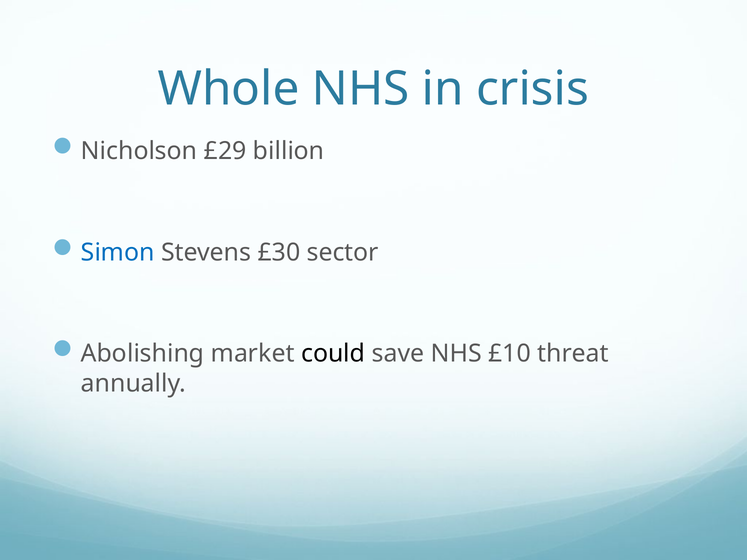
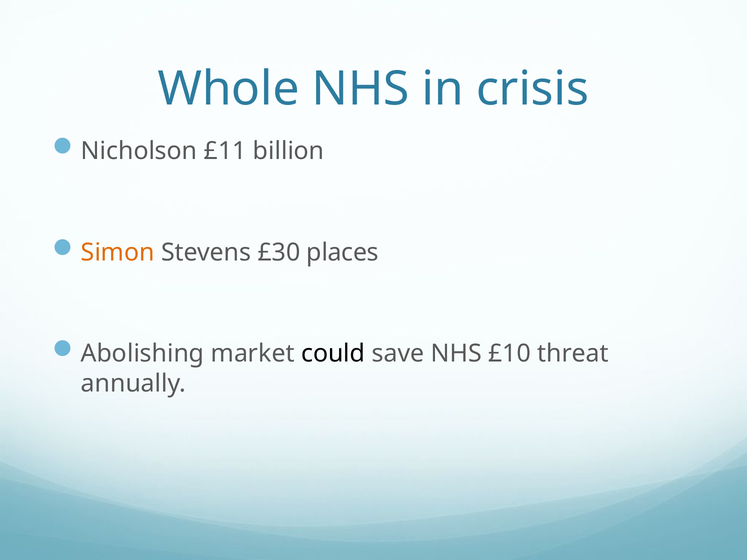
£29: £29 -> £11
Simon colour: blue -> orange
sector: sector -> places
